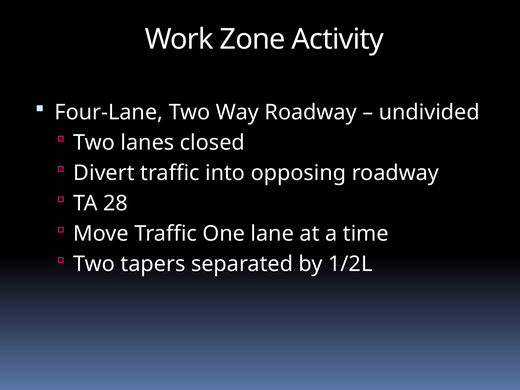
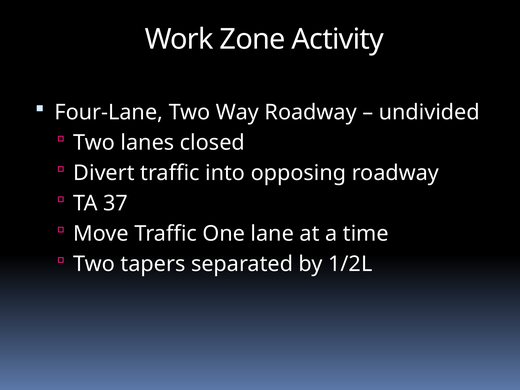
28: 28 -> 37
